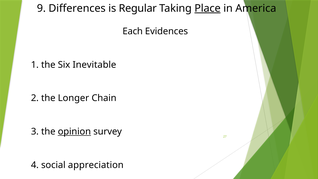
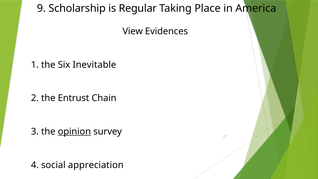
Differences: Differences -> Scholarship
Place underline: present -> none
Each: Each -> View
Longer: Longer -> Entrust
